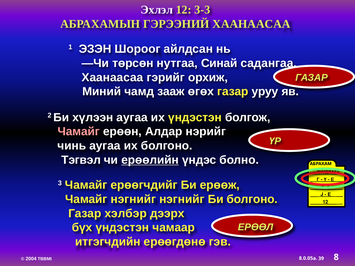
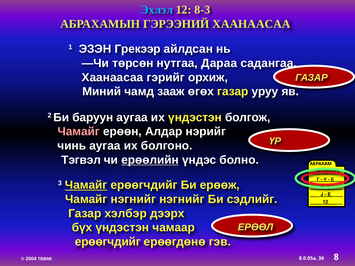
Эхлэл colour: white -> light blue
3-3: 3-3 -> 8-3
Шороог: Шороог -> Грекээр
Синай: Синай -> Дараа
хүлээн: хүлээн -> баруун
Чамайг at (86, 185) underline: none -> present
Би болгоно: болгоно -> сэдлийг
итгэгчдийн at (108, 242): итгэгчдийн -> ерөөгчдийг
